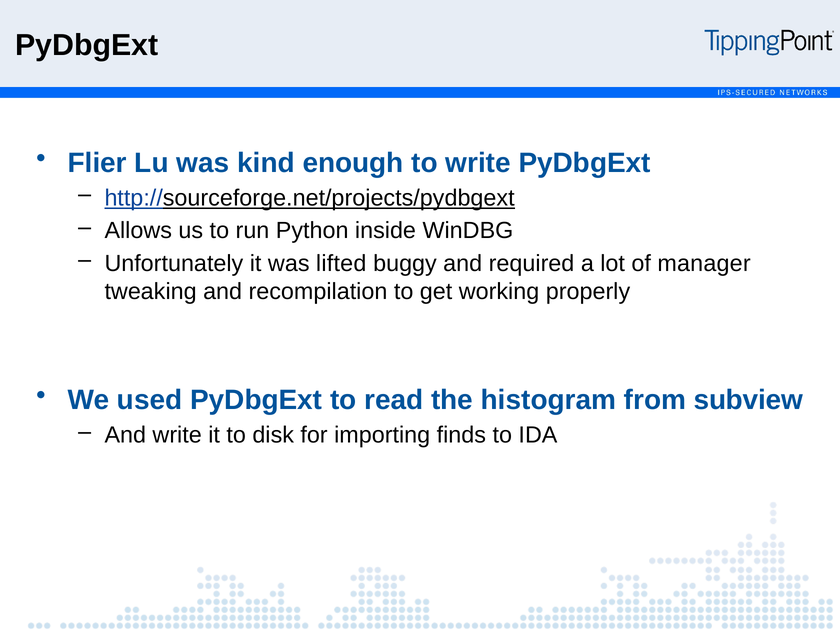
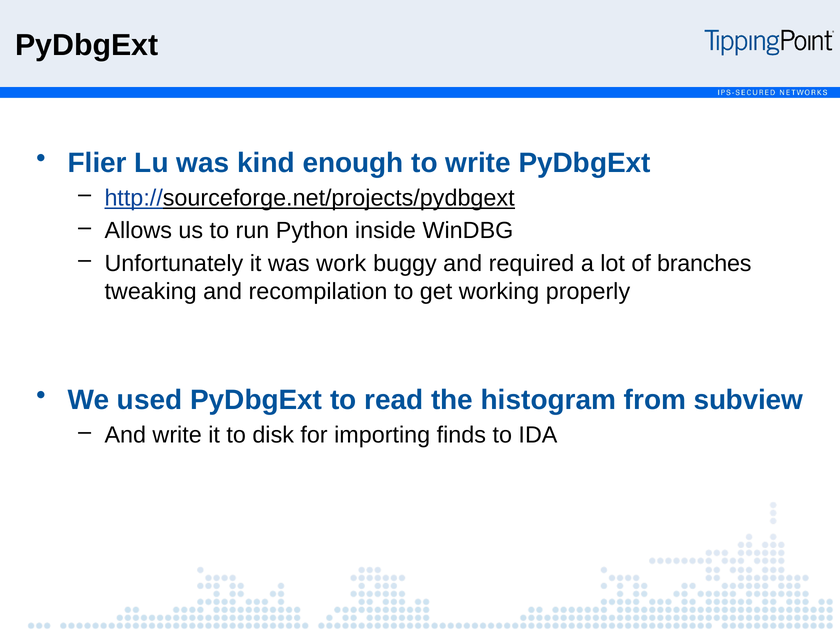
lifted: lifted -> work
manager: manager -> branches
